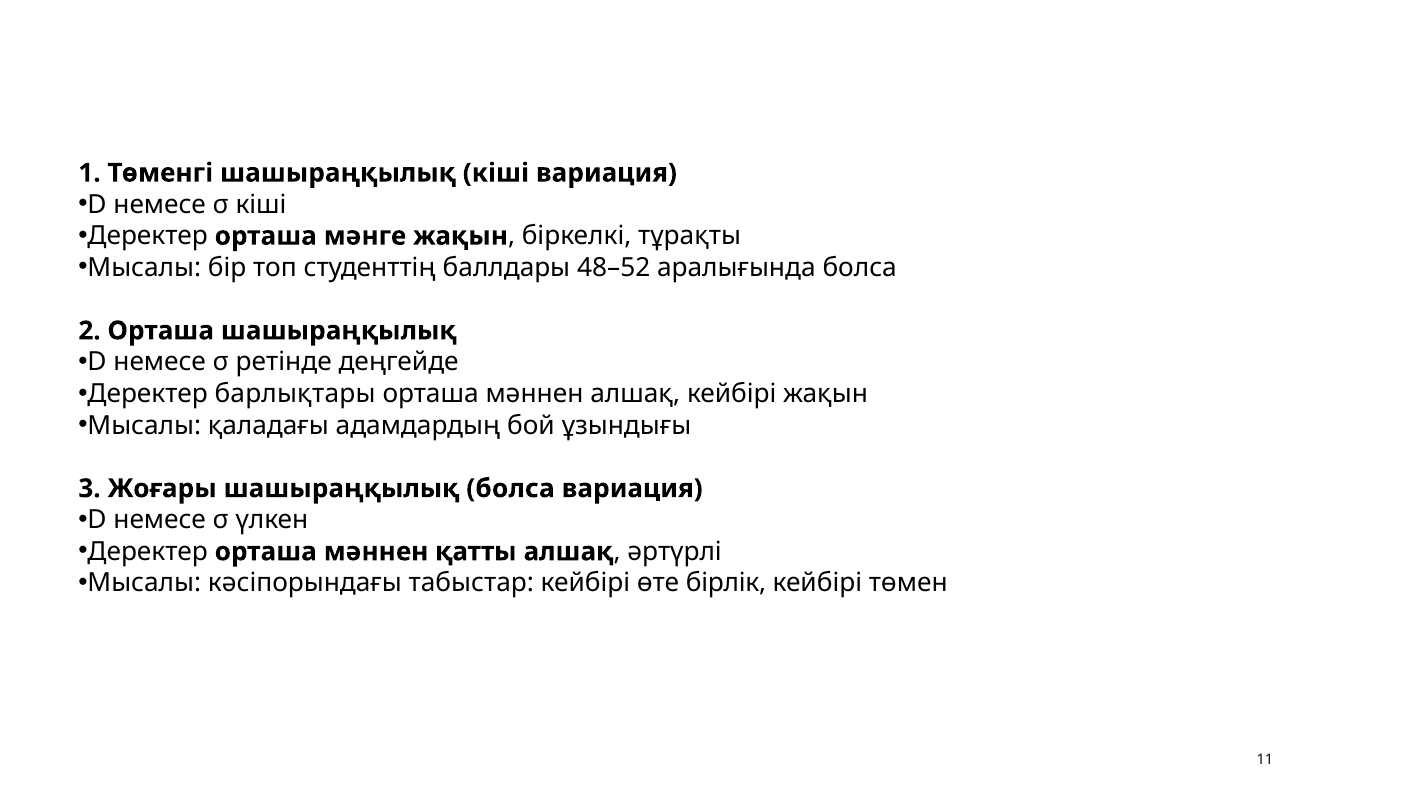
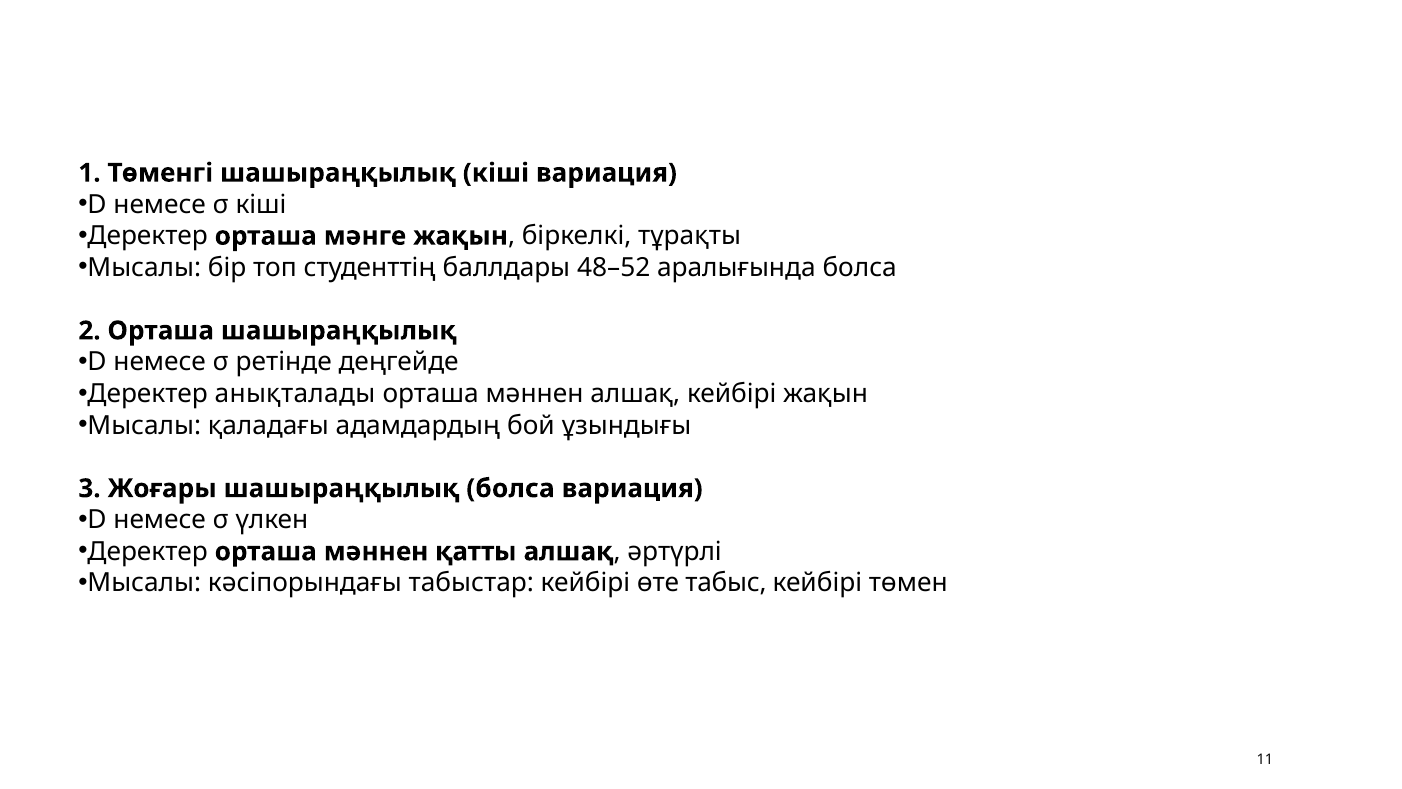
барлықтары: барлықтары -> анықталады
бірлік: бірлік -> табыс
